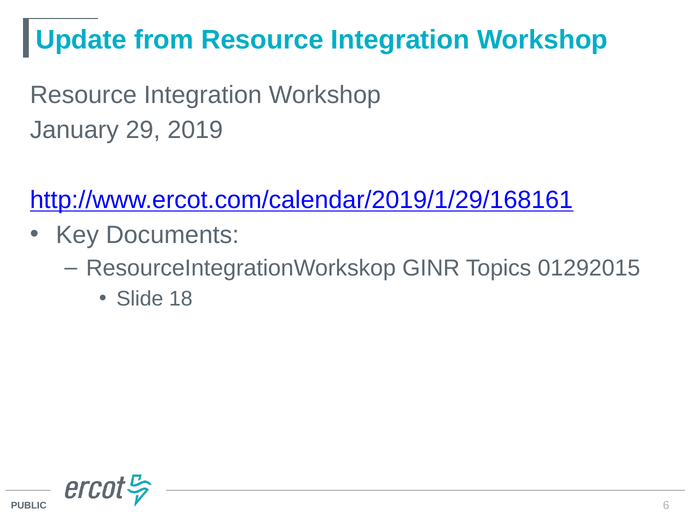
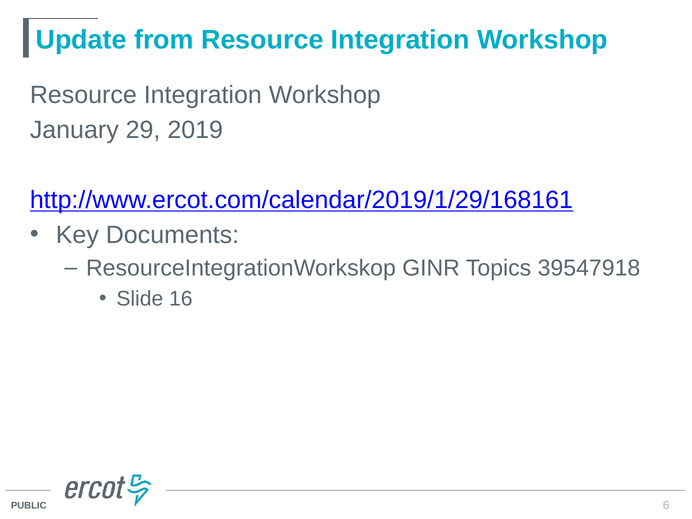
01292015: 01292015 -> 39547918
18: 18 -> 16
